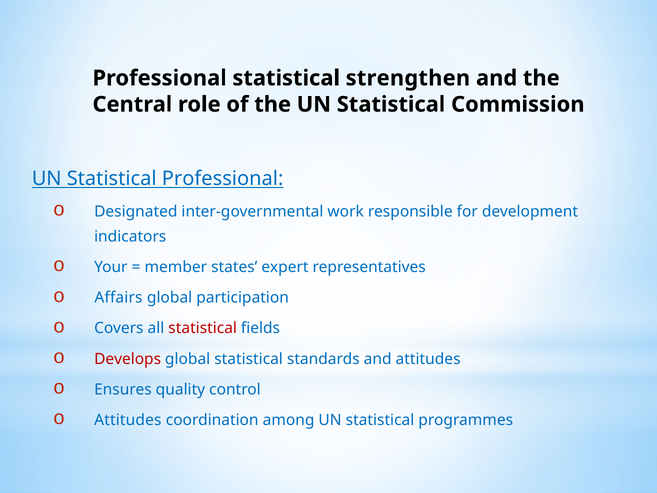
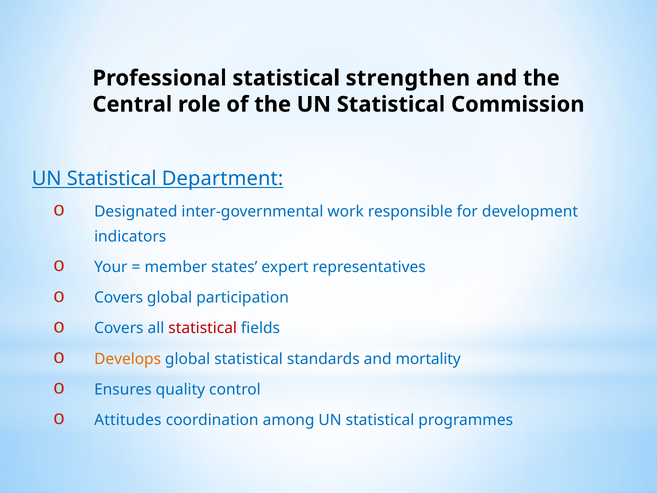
Statistical Professional: Professional -> Department
Affairs at (118, 298): Affairs -> Covers
Develops colour: red -> orange
and attitudes: attitudes -> mortality
